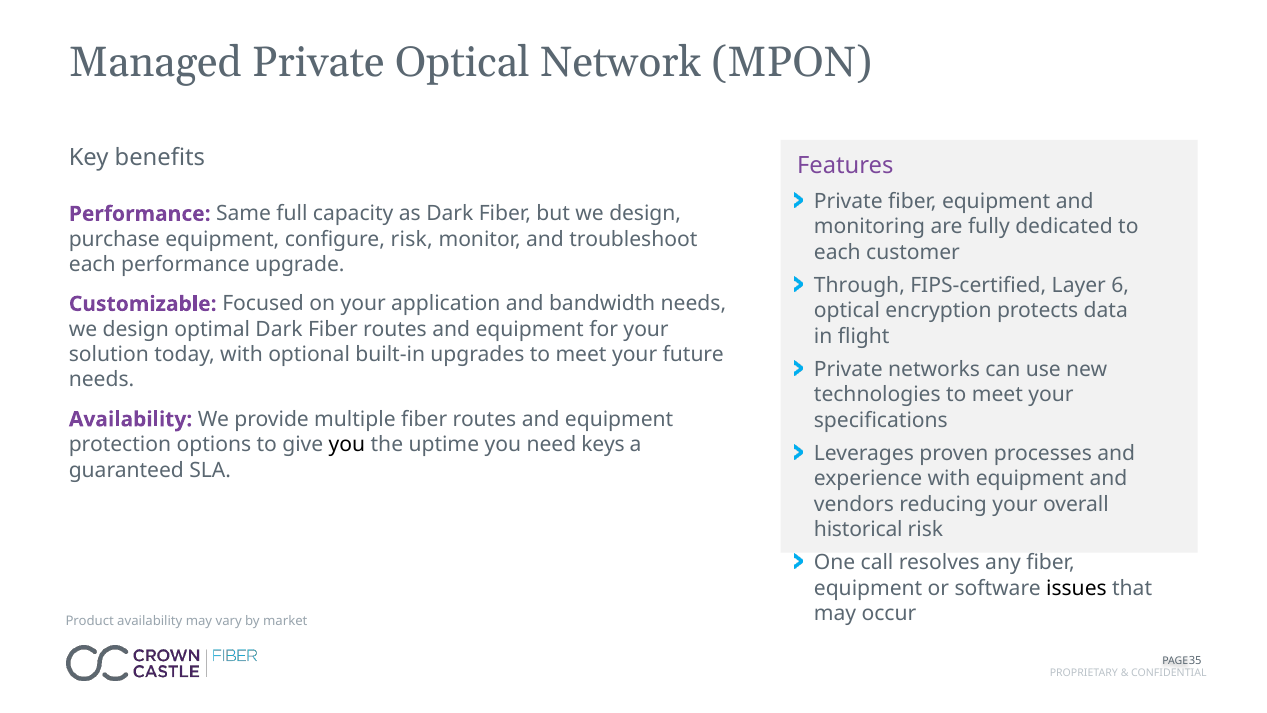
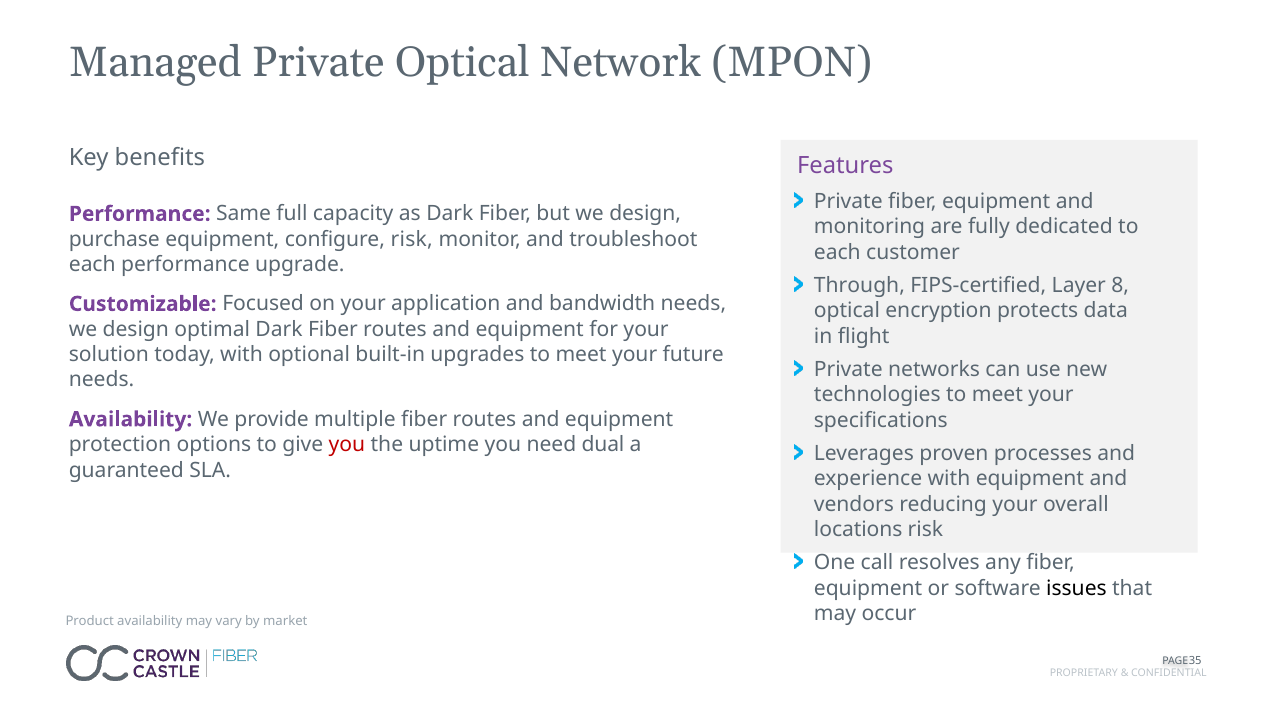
6: 6 -> 8
you at (347, 445) colour: black -> red
keys: keys -> dual
historical: historical -> locations
